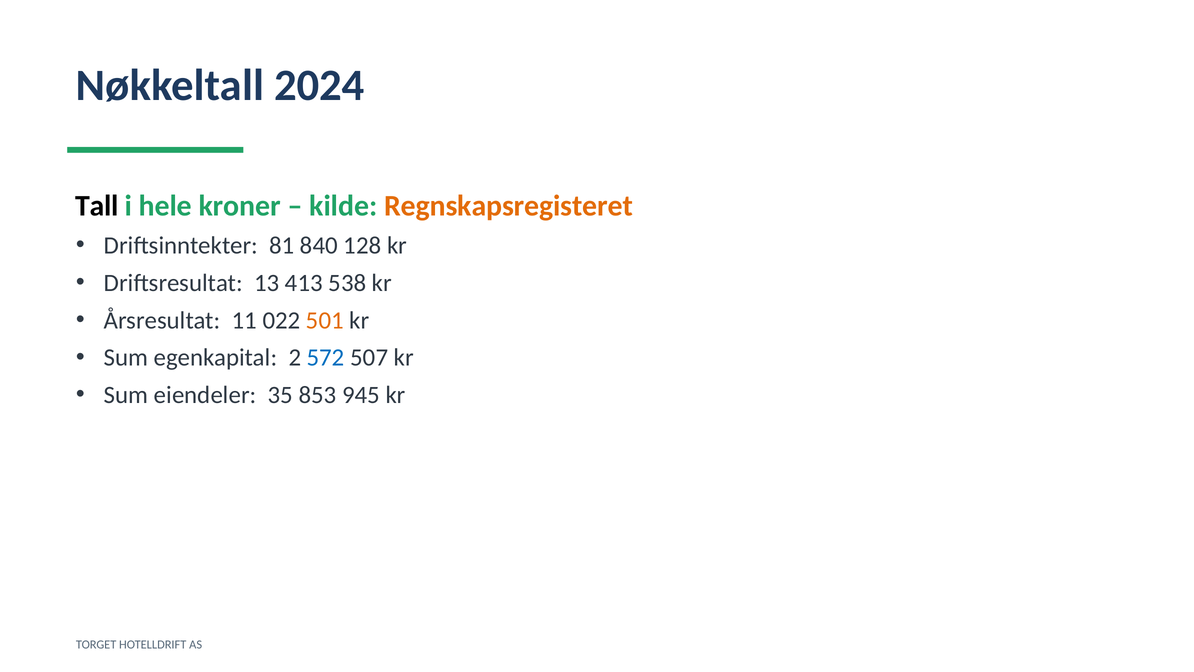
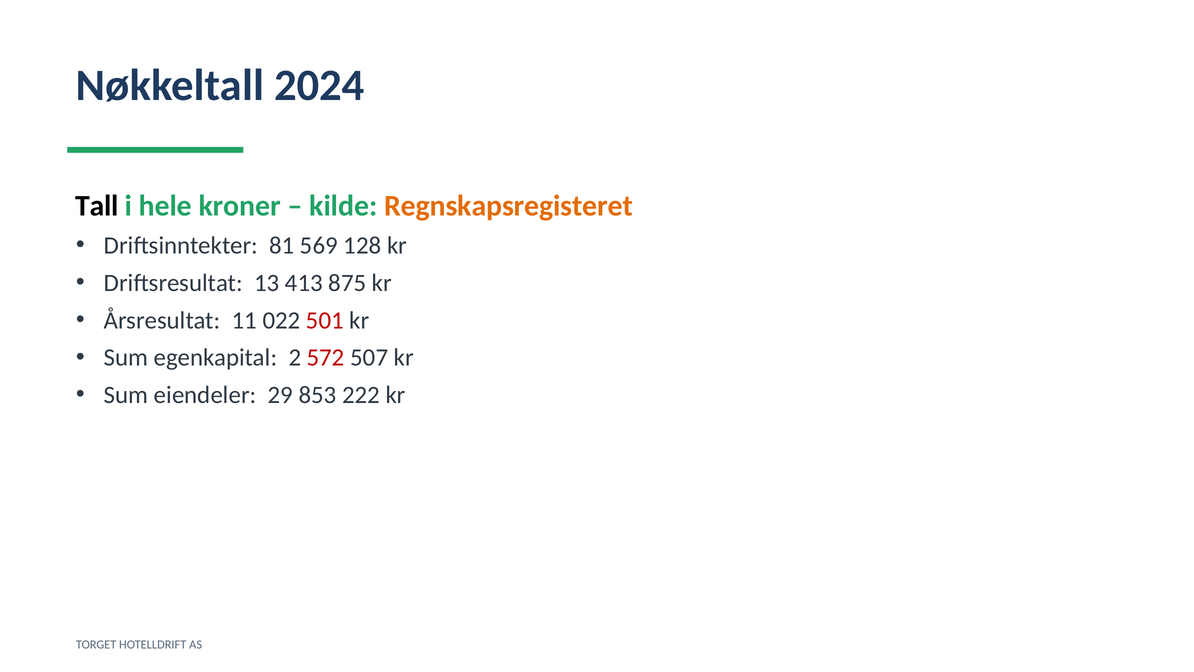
840: 840 -> 569
538: 538 -> 875
501 colour: orange -> red
572 colour: blue -> red
35: 35 -> 29
945: 945 -> 222
